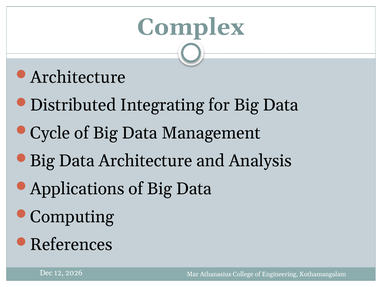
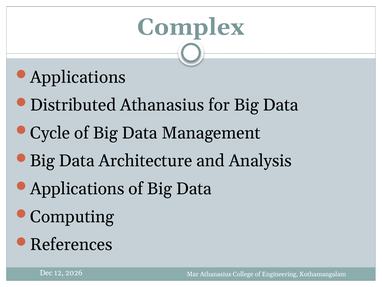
Architecture at (78, 77): Architecture -> Applications
Distributed Integrating: Integrating -> Athanasius
